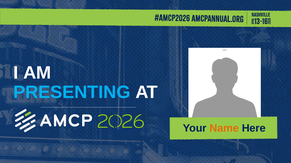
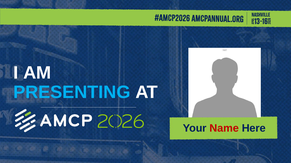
Name colour: orange -> red
